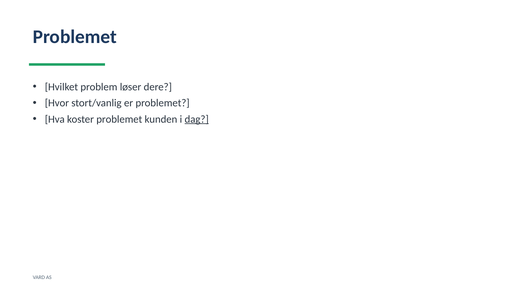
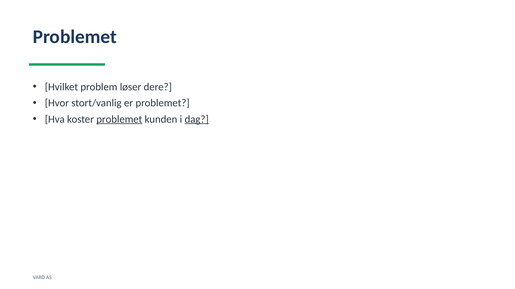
problemet at (119, 119) underline: none -> present
